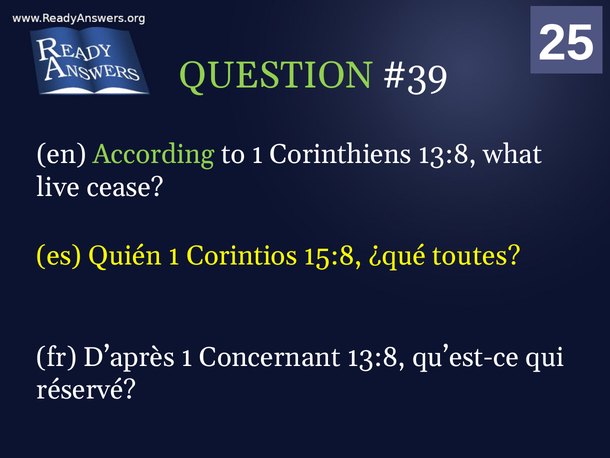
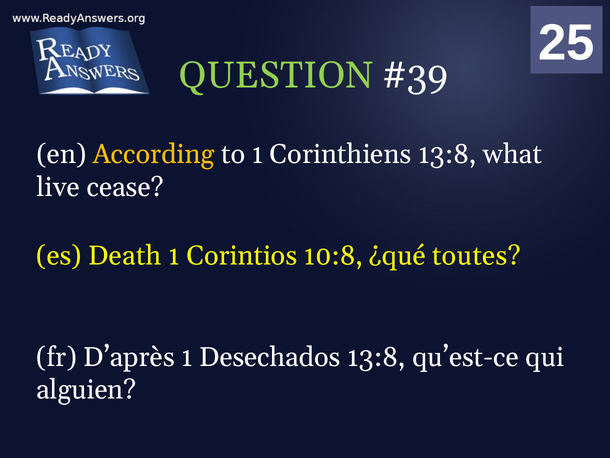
According colour: light green -> yellow
Quién: Quién -> Death
15:8: 15:8 -> 10:8
Concernant: Concernant -> Desechados
réservé: réservé -> alguien
